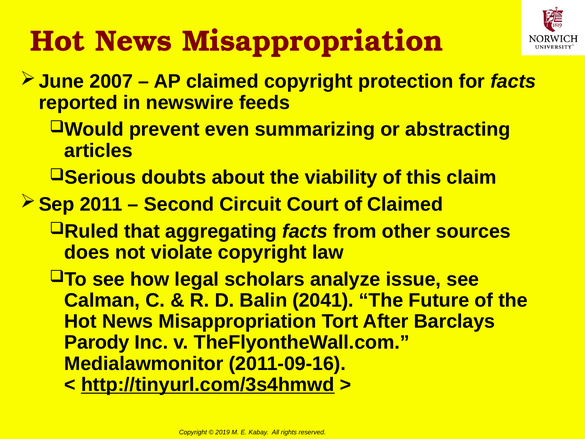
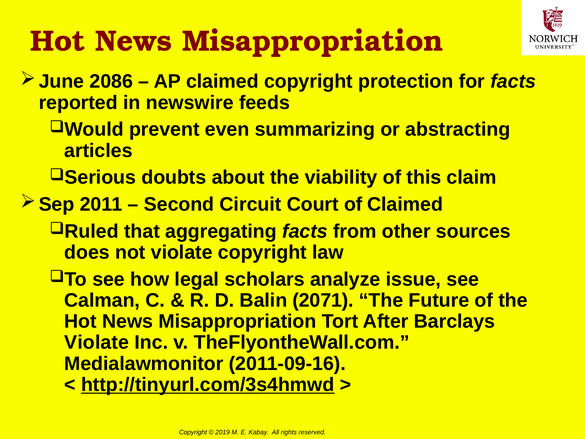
2007: 2007 -> 2086
2041: 2041 -> 2071
Parody at (97, 342): Parody -> Violate
